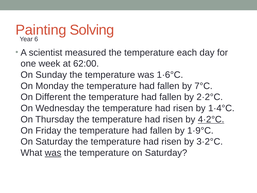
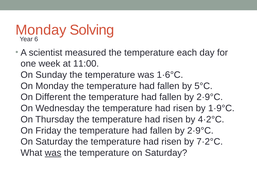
Painting at (41, 30): Painting -> Monday
62:00: 62:00 -> 11:00
7°C: 7°C -> 5°C
2·2°C at (210, 97): 2·2°C -> 2·9°C
1·4°C: 1·4°C -> 1·9°C
4·2°C underline: present -> none
1·9°C at (200, 130): 1·9°C -> 2·9°C
3·2°C: 3·2°C -> 7·2°C
